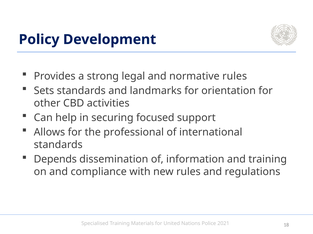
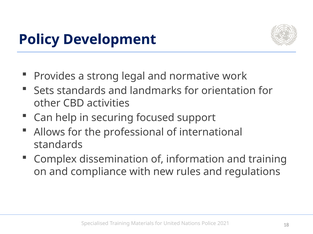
normative rules: rules -> work
Depends: Depends -> Complex
